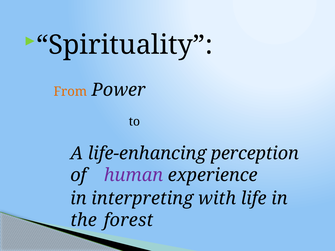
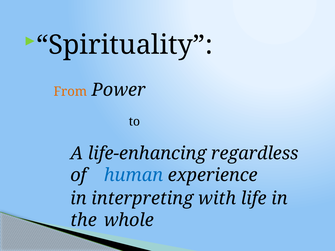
perception: perception -> regardless
human colour: purple -> blue
forest: forest -> whole
